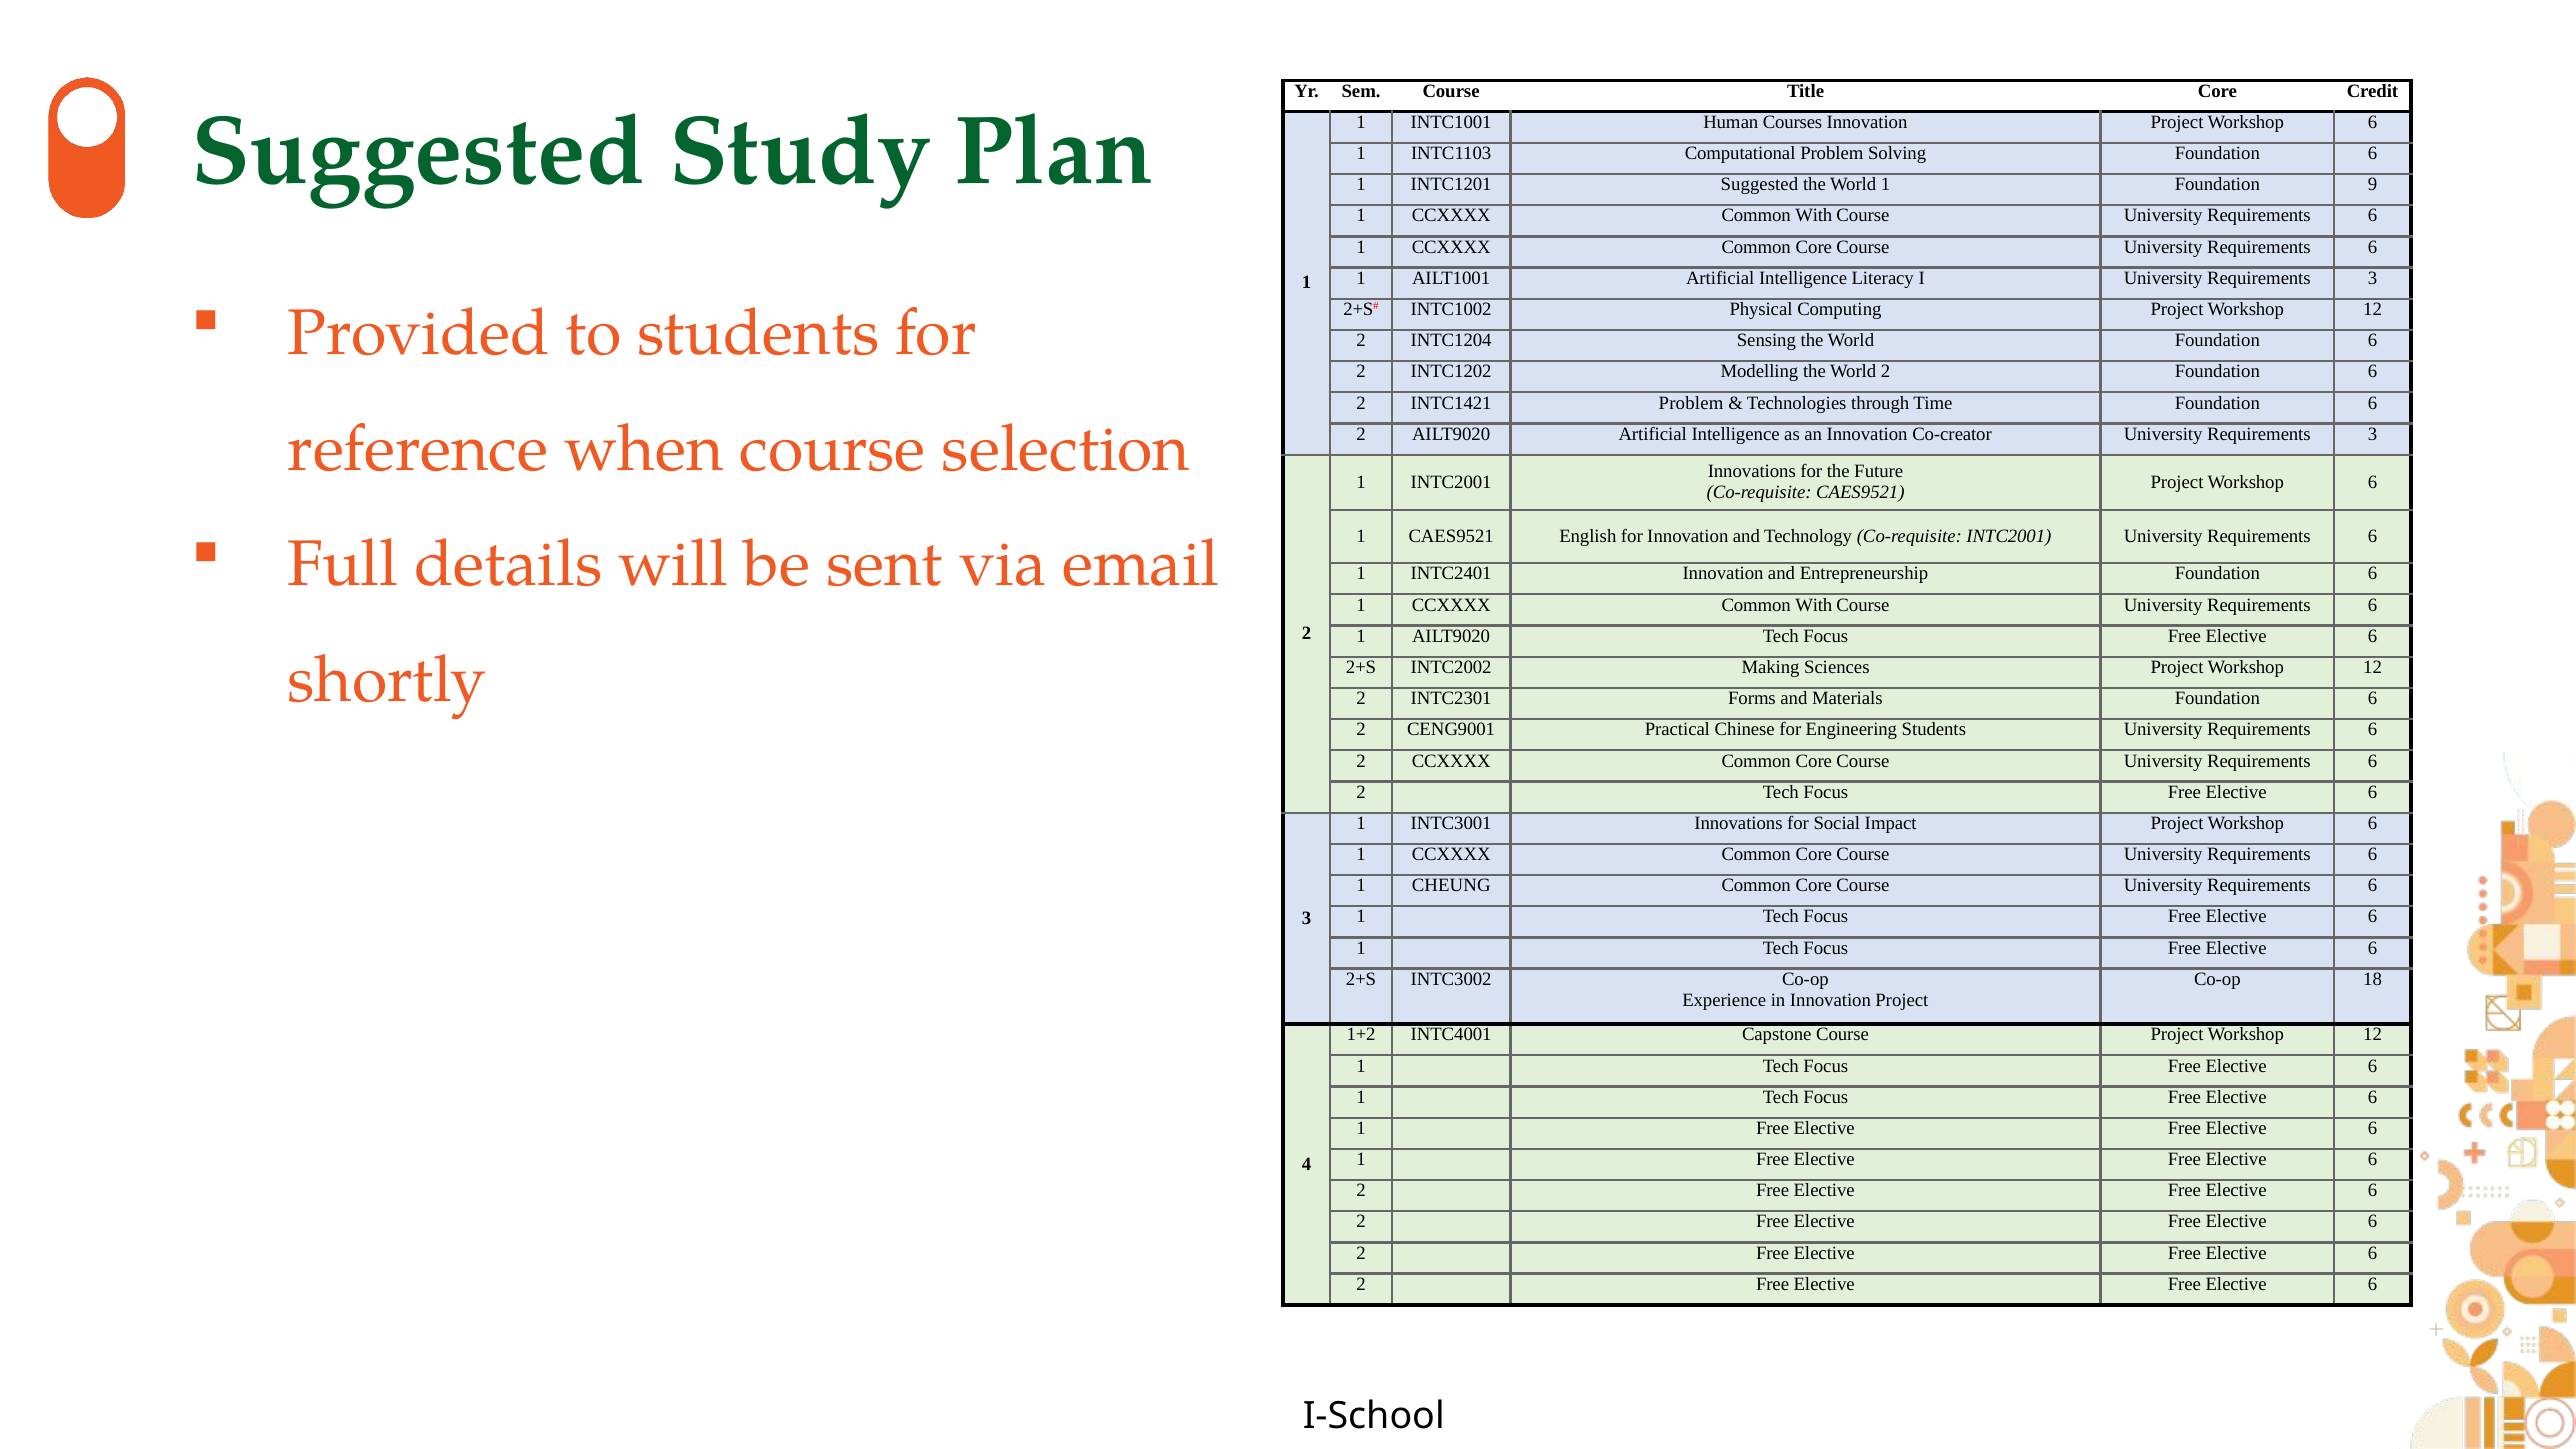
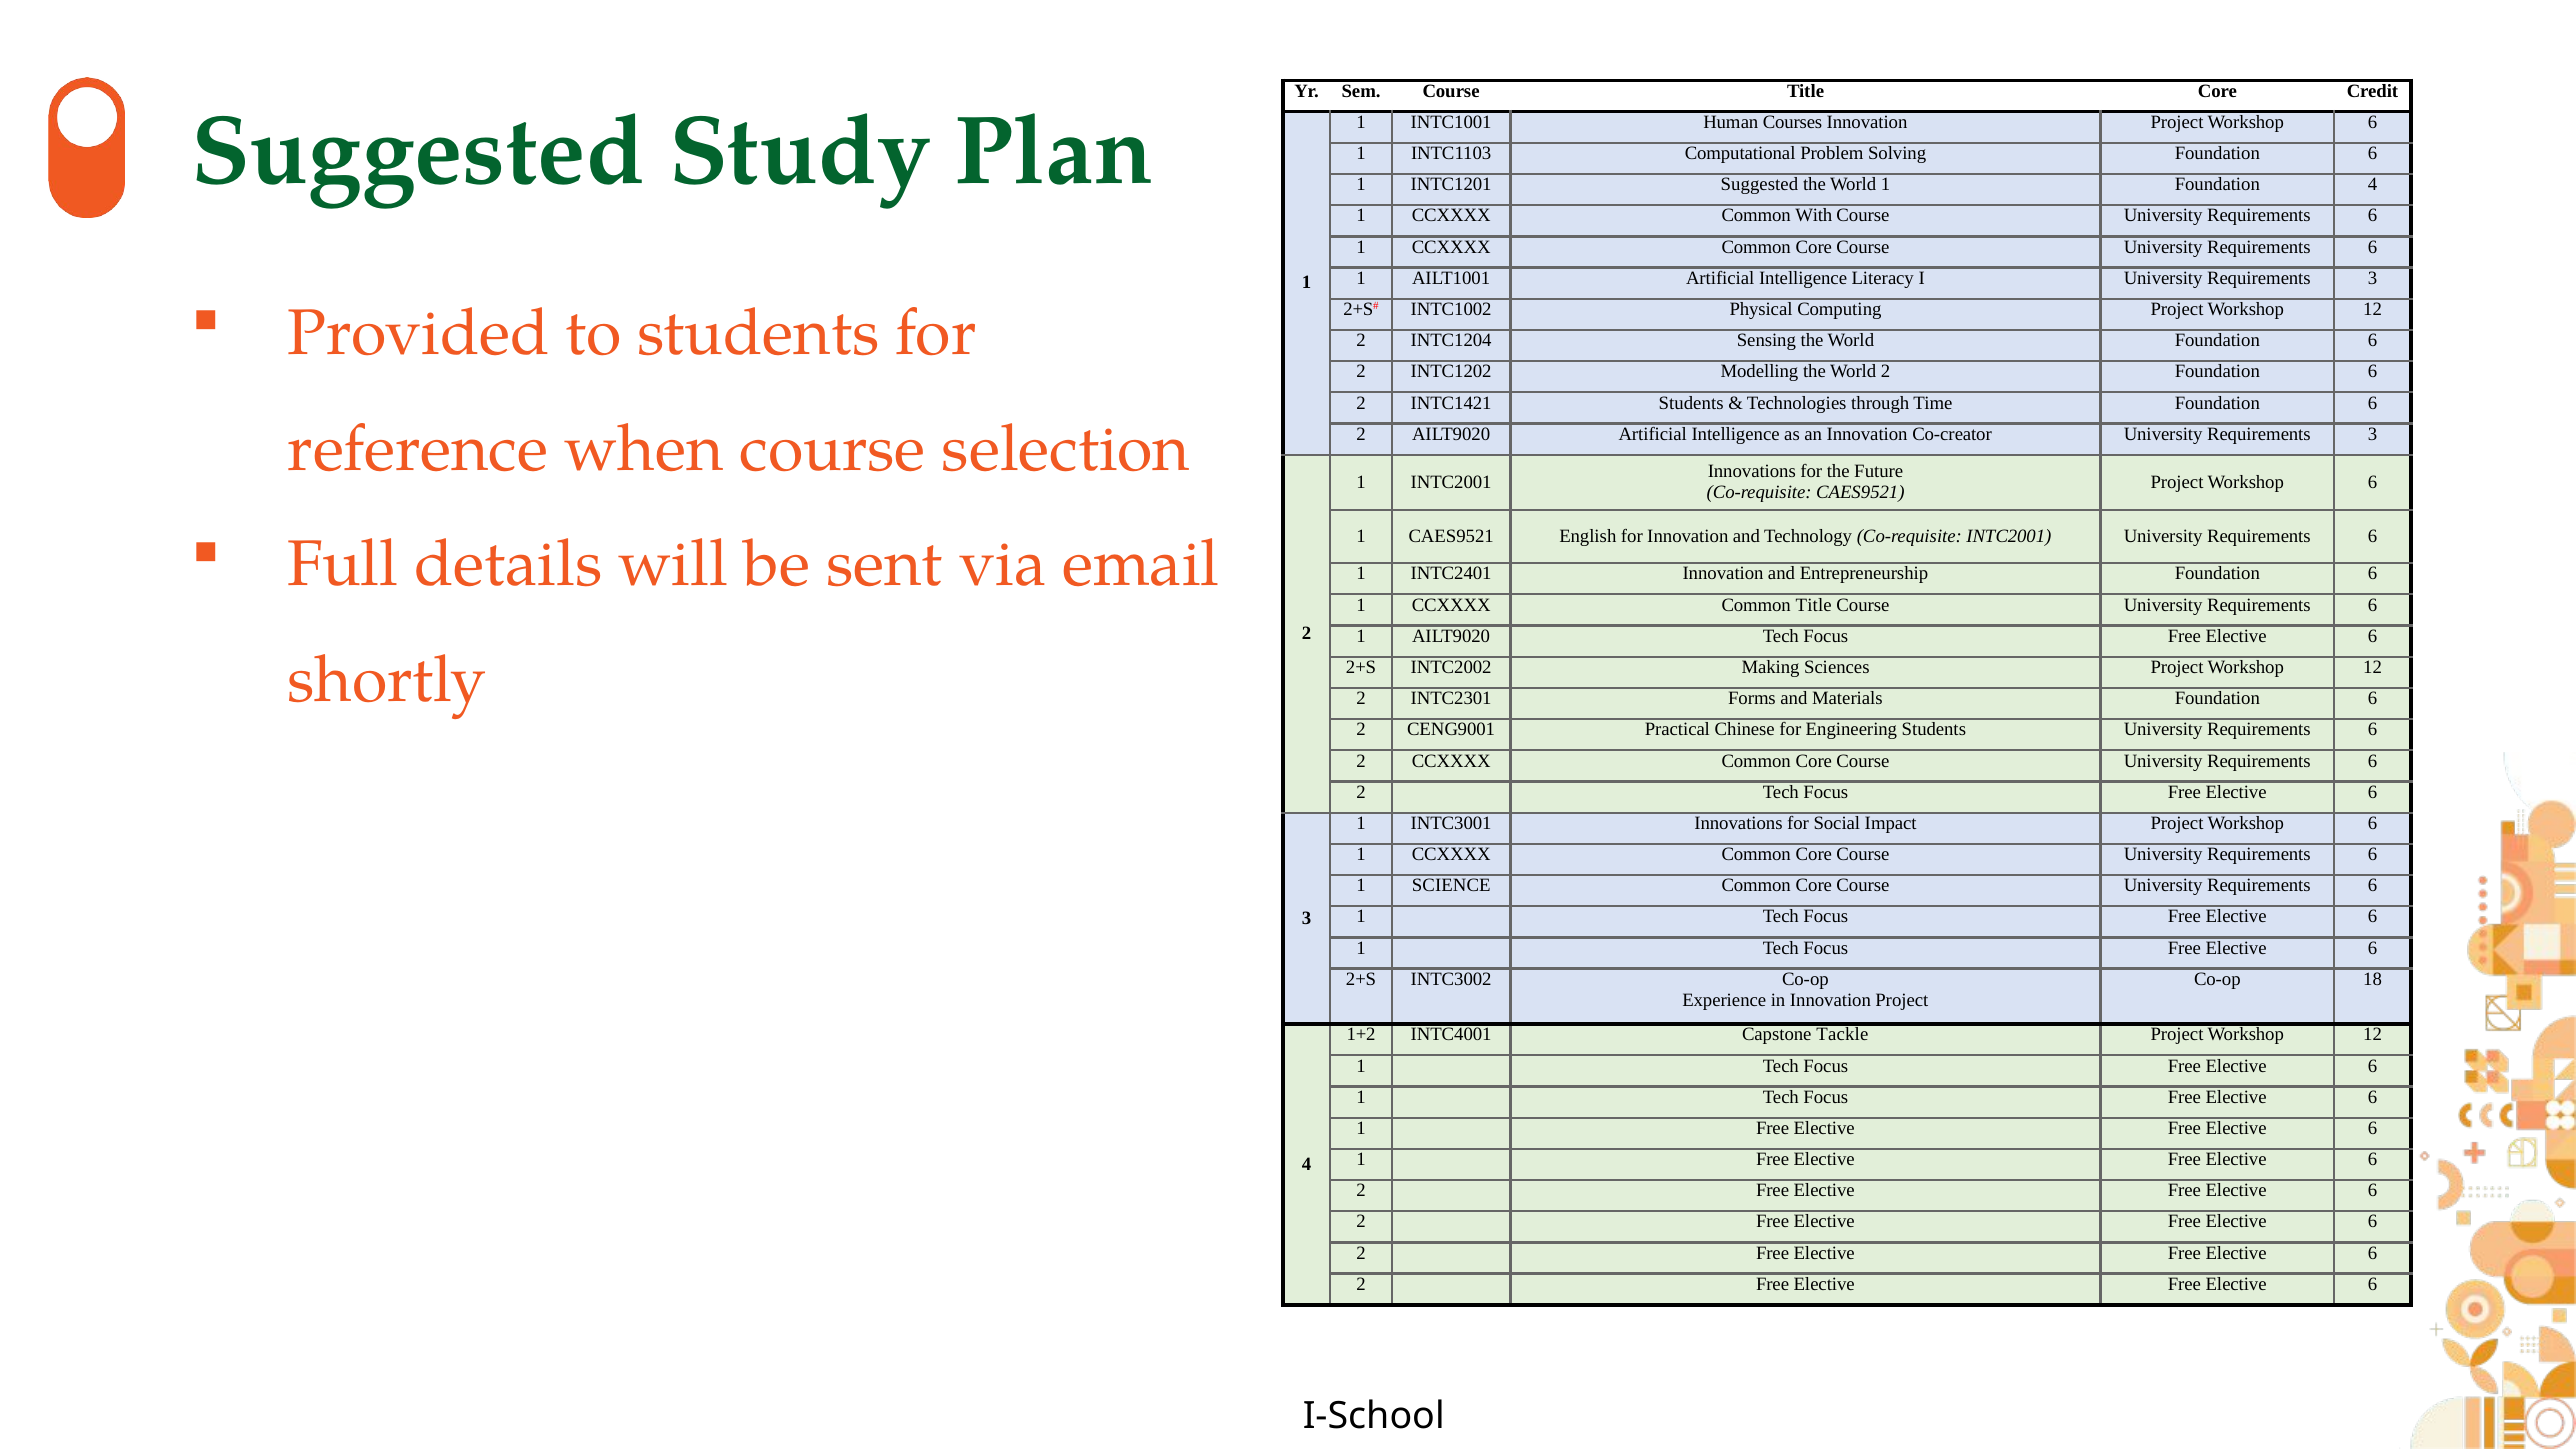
Foundation 9: 9 -> 4
INTC1421 Problem: Problem -> Students
With at (1814, 605): With -> Title
CHEUNG: CHEUNG -> SCIENCE
Capstone Course: Course -> Tackle
